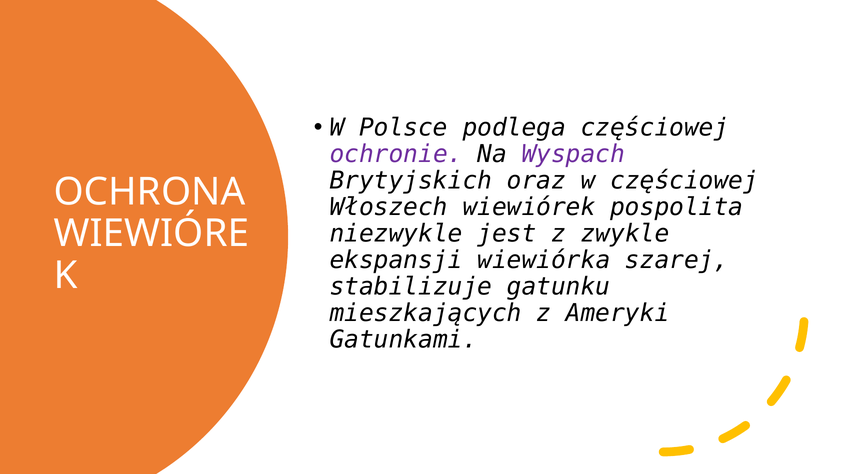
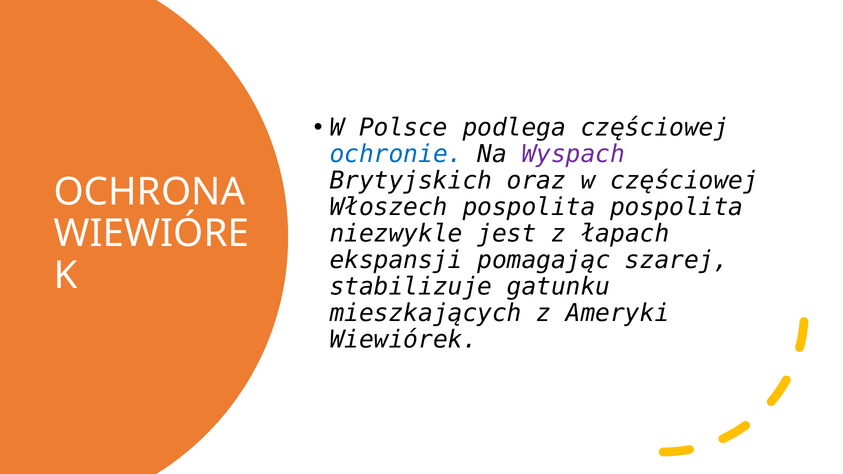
ochronie colour: purple -> blue
Włoszech wiewiórek: wiewiórek -> pospolita
zwykle: zwykle -> łapach
wiewiórka: wiewiórka -> pomagając
Gatunkami: Gatunkami -> Wiewiórek
